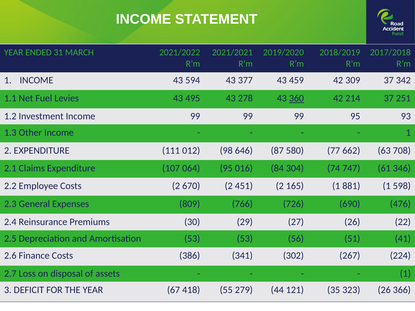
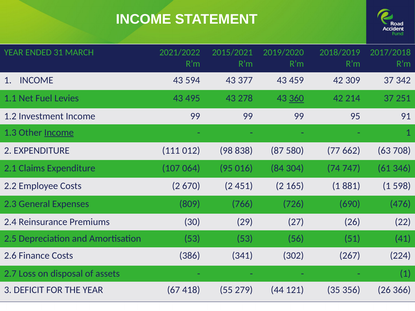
2021/2021: 2021/2021 -> 2015/2021
93: 93 -> 91
Income at (59, 133) underline: none -> present
646: 646 -> 838
323: 323 -> 356
